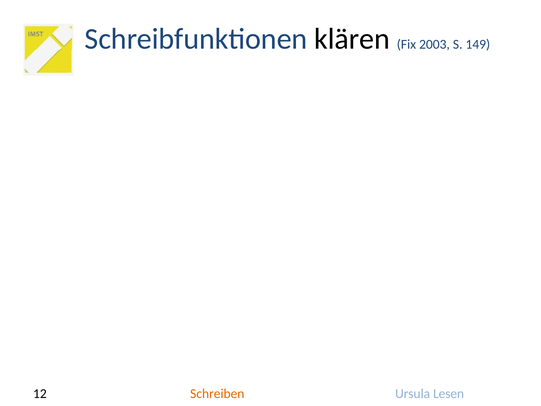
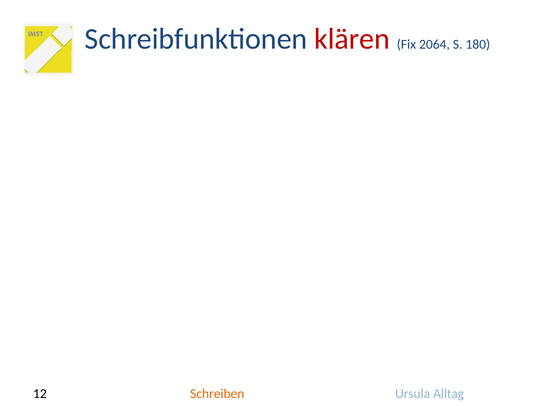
klären colour: black -> red
2003: 2003 -> 2064
149: 149 -> 180
Lesen: Lesen -> Alltag
